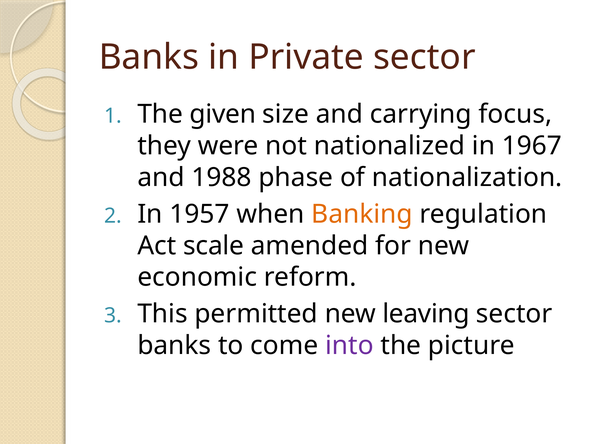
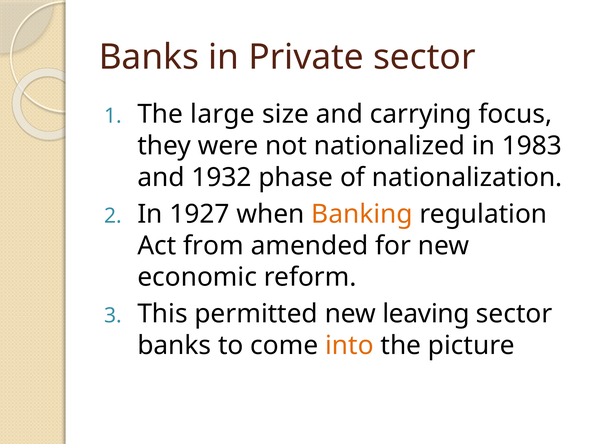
given: given -> large
1967: 1967 -> 1983
1988: 1988 -> 1932
1957: 1957 -> 1927
scale: scale -> from
into colour: purple -> orange
